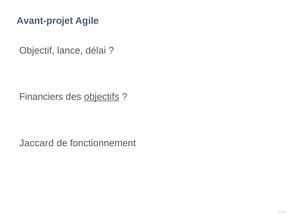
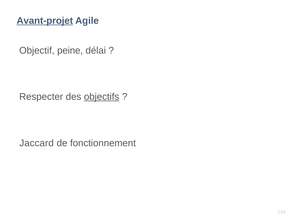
Avant-projet underline: none -> present
lance: lance -> peine
Financiers: Financiers -> Respecter
